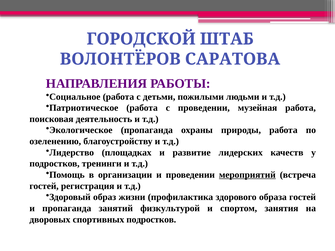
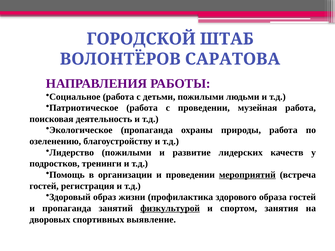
Лидерство площадках: площадках -> пожилыми
физкультурой underline: none -> present
спортивных подростков: подростков -> выявление
